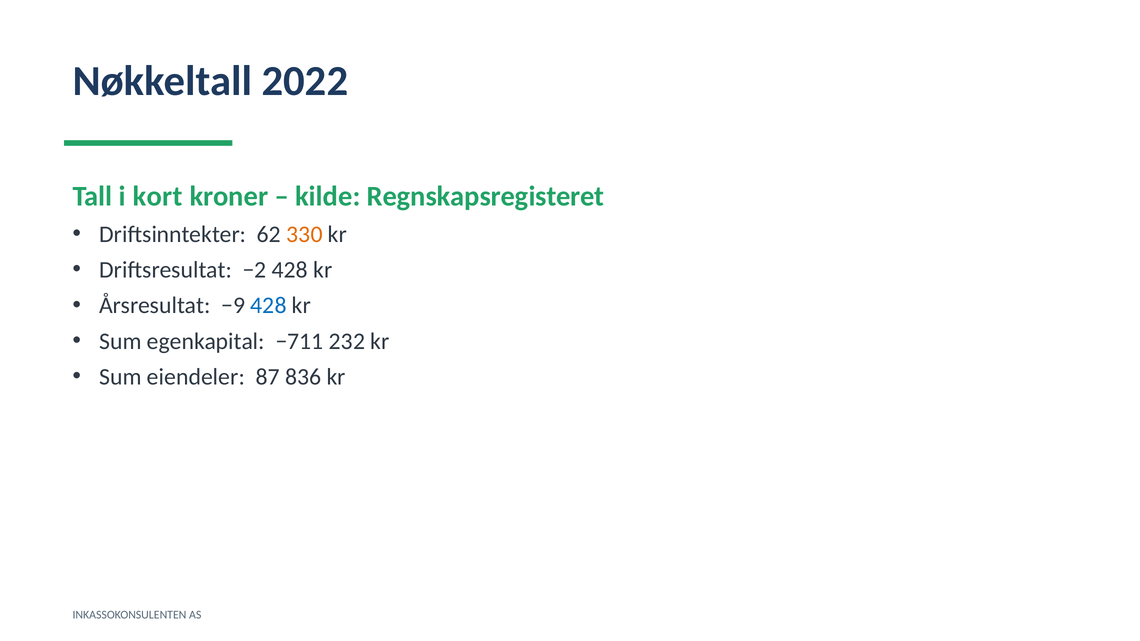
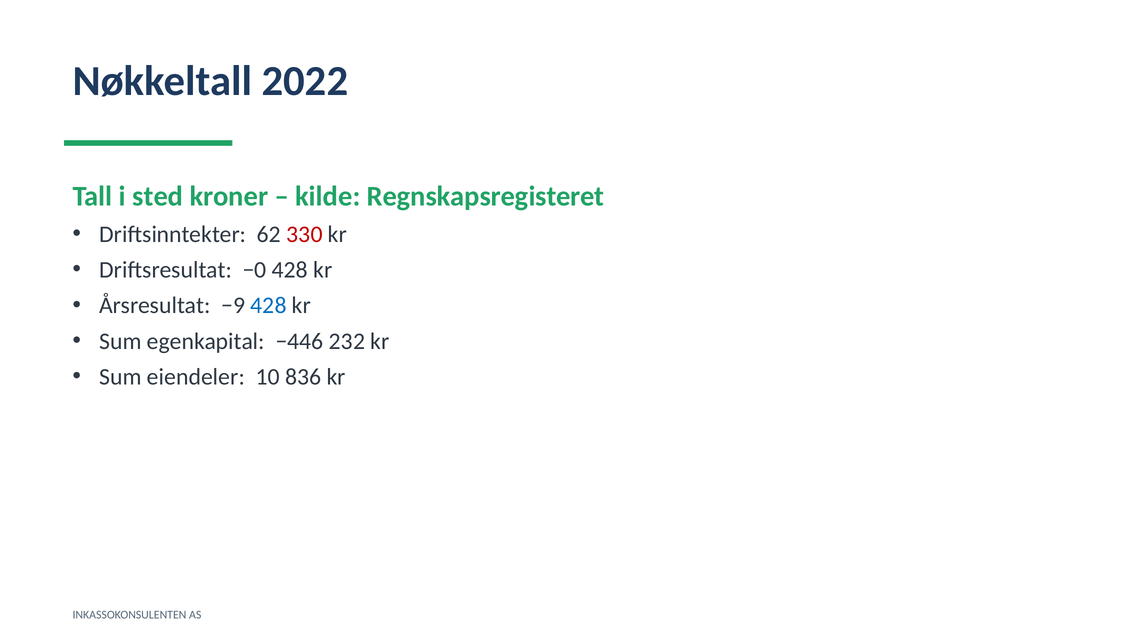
kort: kort -> sted
330 colour: orange -> red
−2: −2 -> −0
−711: −711 -> −446
87: 87 -> 10
